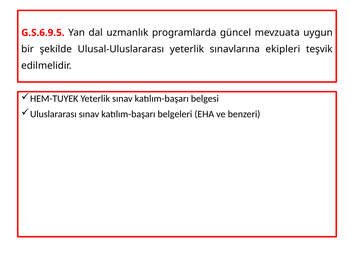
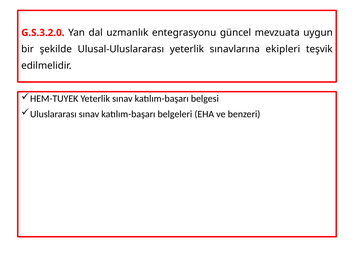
G.S.6.9.5: G.S.6.9.5 -> G.S.3.2.0
programlarda: programlarda -> entegrasyonu
